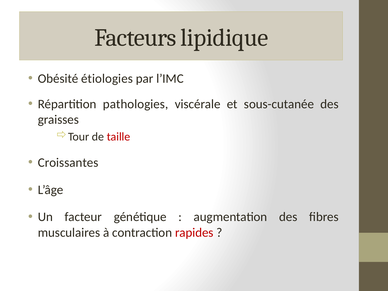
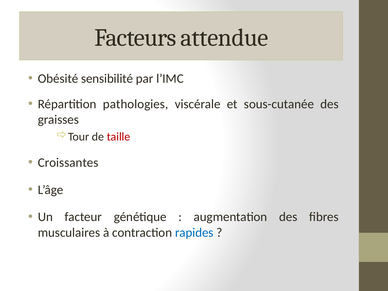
lipidique: lipidique -> attendue
étiologies: étiologies -> sensibilité
rapides colour: red -> blue
